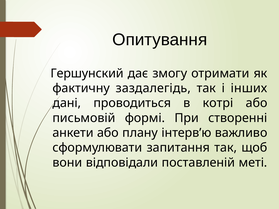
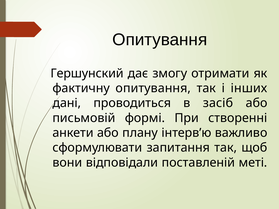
фактичну заздалегідь: заздалегідь -> опитування
котрі: котрі -> засіб
